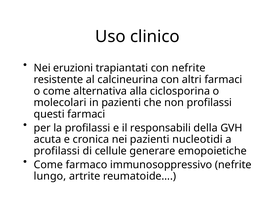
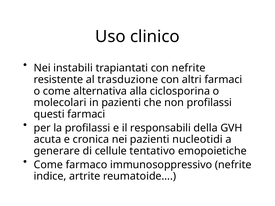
eruzioni: eruzioni -> instabili
calcineurina: calcineurina -> trasduzione
profilassi at (57, 151): profilassi -> generare
generare: generare -> tentativo
lungo: lungo -> indice
